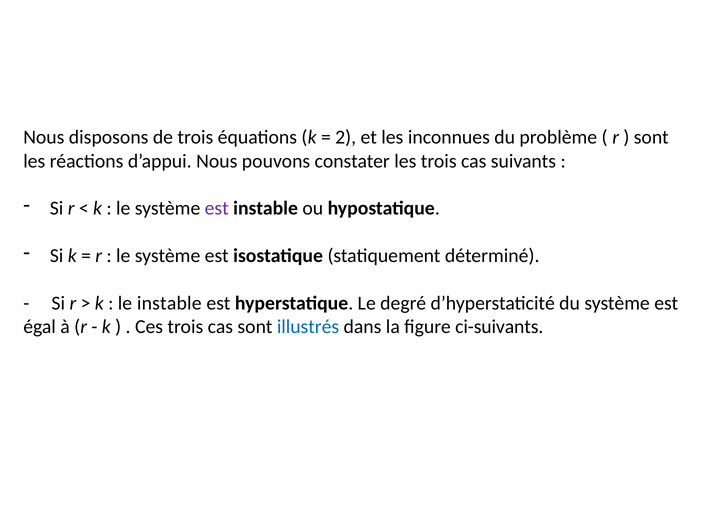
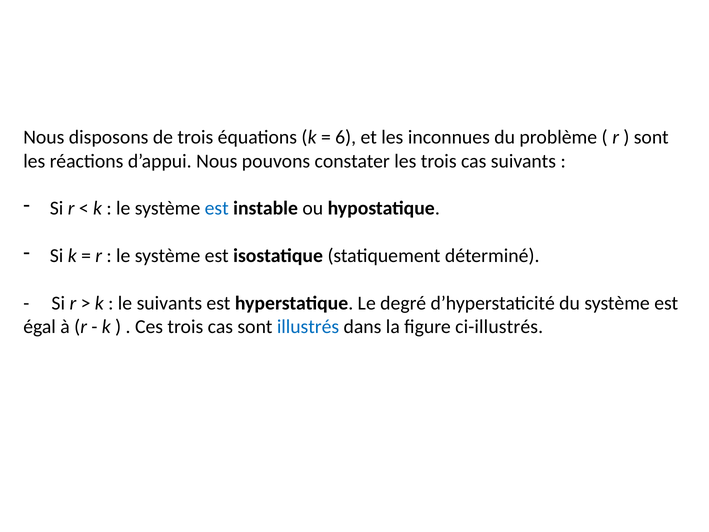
2: 2 -> 6
est at (217, 208) colour: purple -> blue
le instable: instable -> suivants
ci-suivants: ci-suivants -> ci-illustrés
